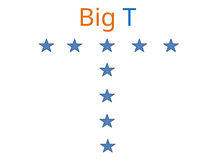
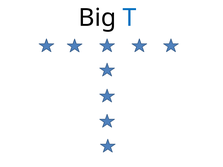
Big colour: orange -> black
